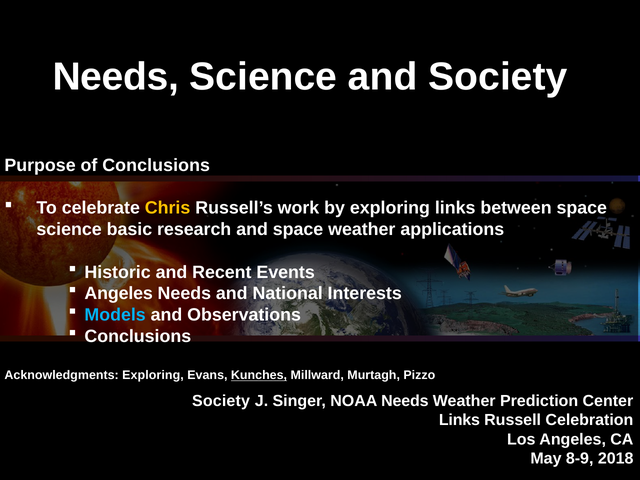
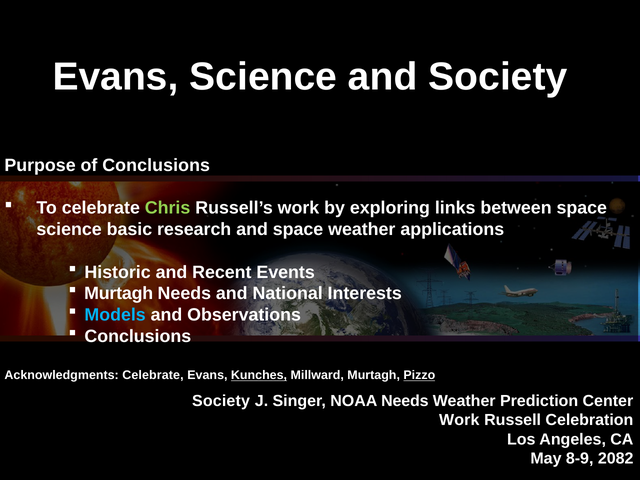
Needs at (116, 77): Needs -> Evans
Chris colour: yellow -> light green
Angeles at (119, 293): Angeles -> Murtagh
Acknowledgments Exploring: Exploring -> Celebrate
Pizzo underline: none -> present
Links at (459, 420): Links -> Work
2018: 2018 -> 2082
